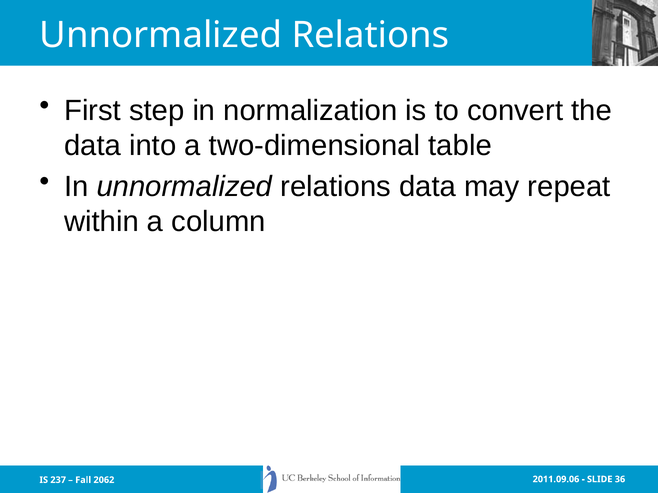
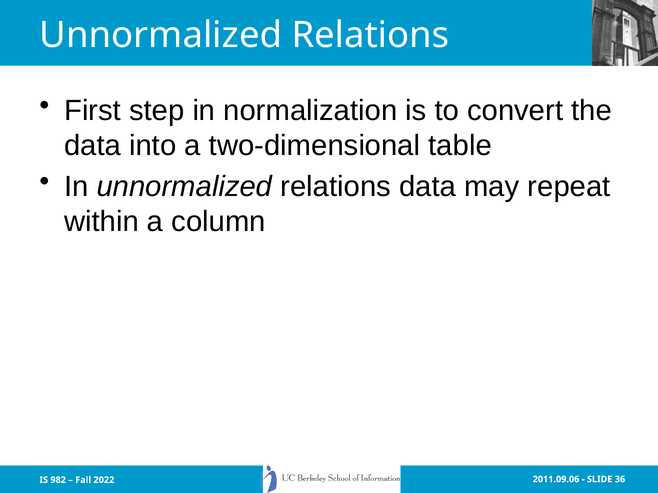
237: 237 -> 982
2062: 2062 -> 2022
